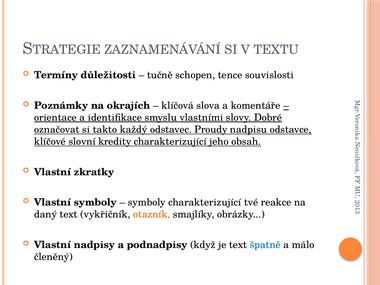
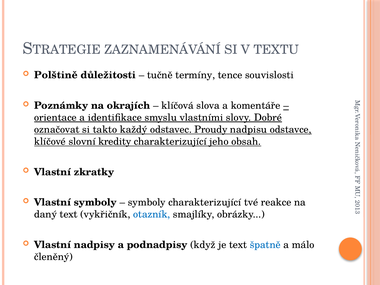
Termíny: Termíny -> Polštině
schopen: schopen -> termíny
otazník colour: orange -> blue
